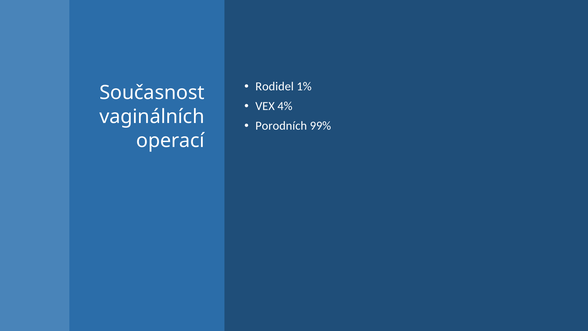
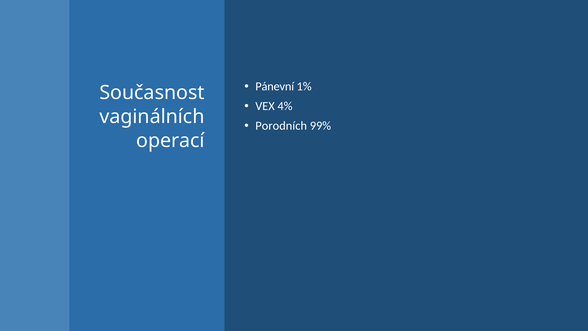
Rodidel: Rodidel -> Pánevní
